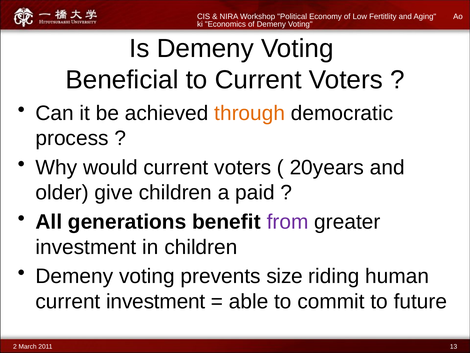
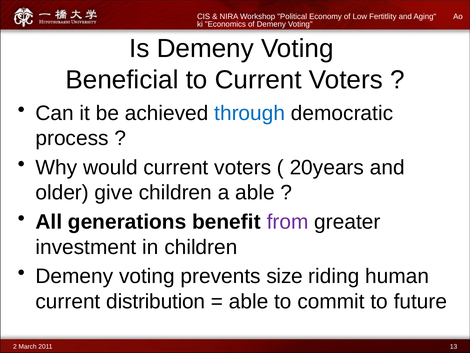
through colour: orange -> blue
a paid: paid -> able
current investment: investment -> distribution
